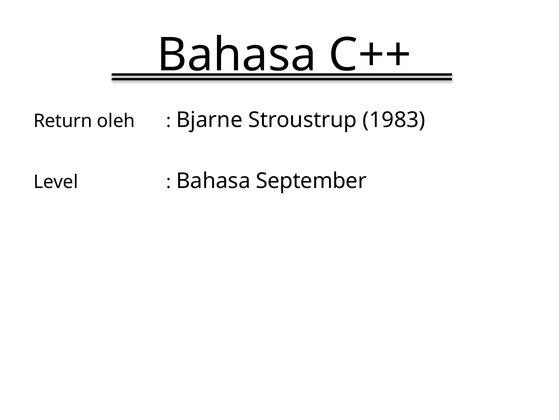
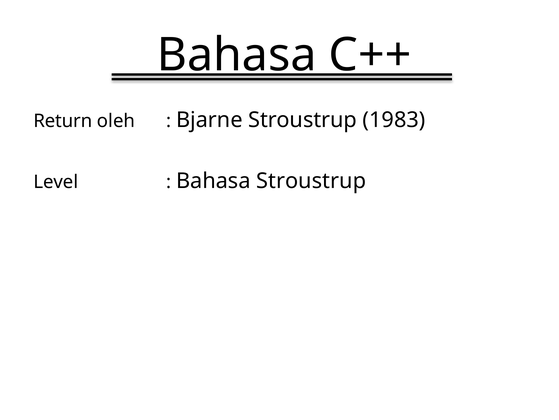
Bahasa September: September -> Stroustrup
